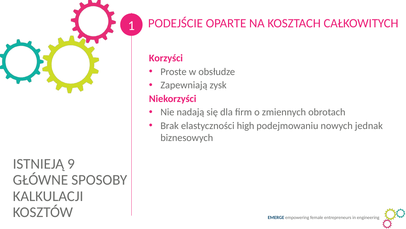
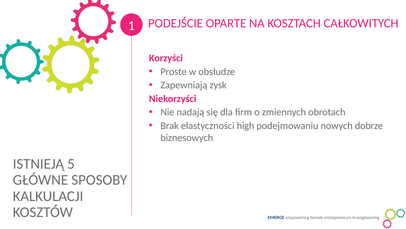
jednak: jednak -> dobrze
9: 9 -> 5
